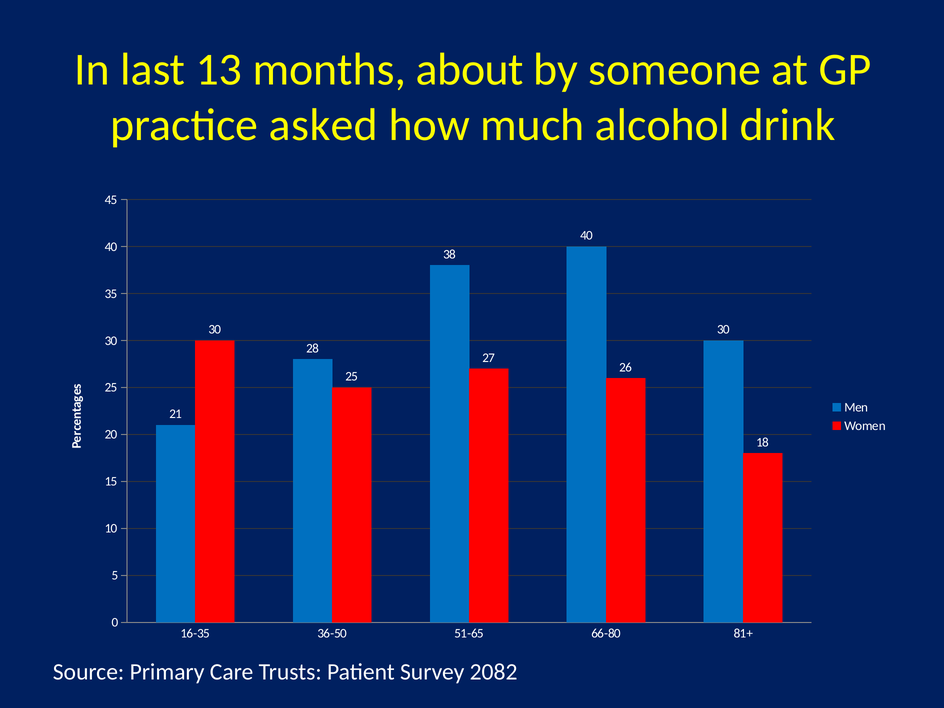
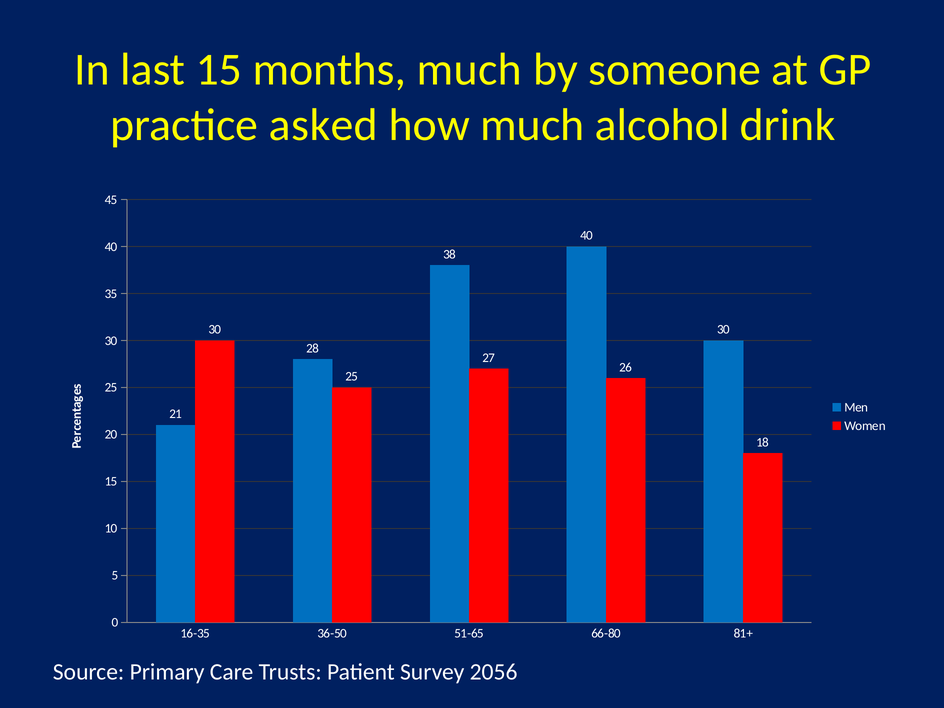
last 13: 13 -> 15
months about: about -> much
2082: 2082 -> 2056
